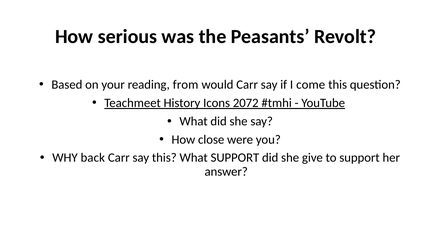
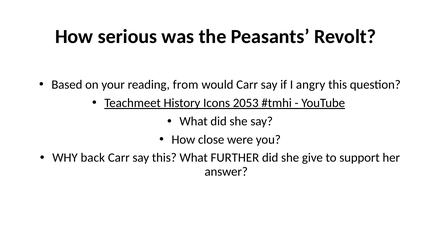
come: come -> angry
2072: 2072 -> 2053
What SUPPORT: SUPPORT -> FURTHER
